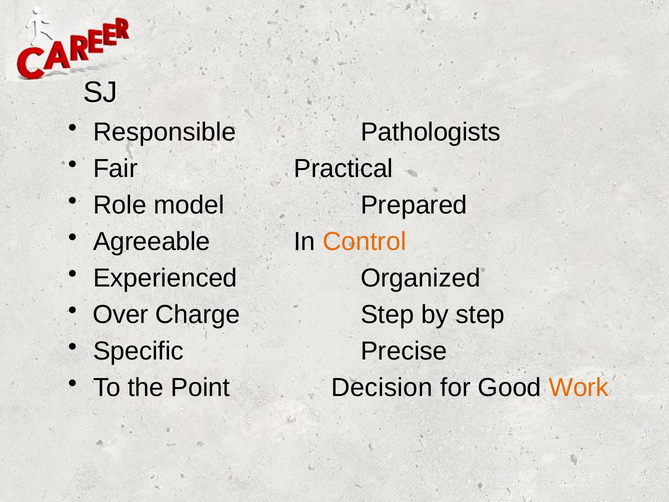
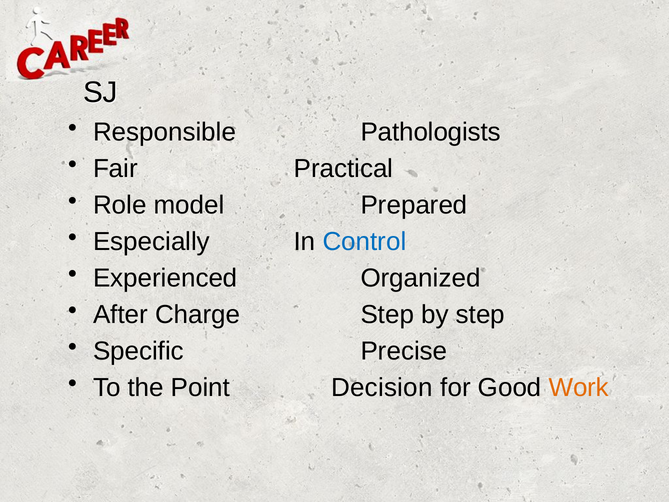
Agreeable: Agreeable -> Especially
Control colour: orange -> blue
Over: Over -> After
